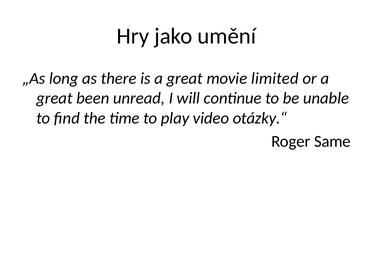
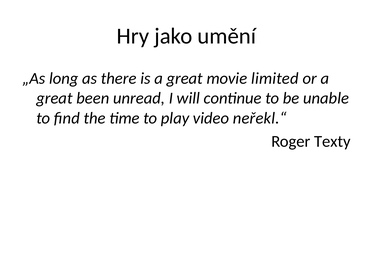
otázky.“: otázky.“ -> neřekl.“
Same: Same -> Texty
